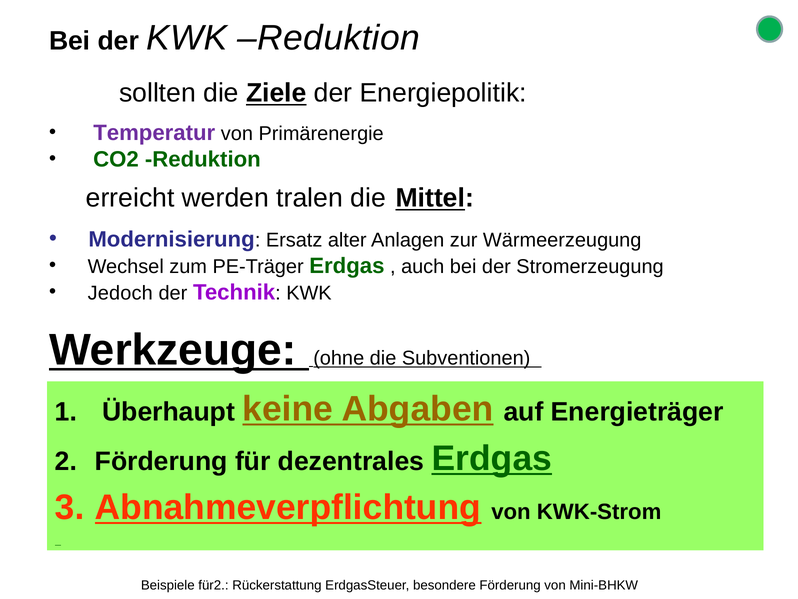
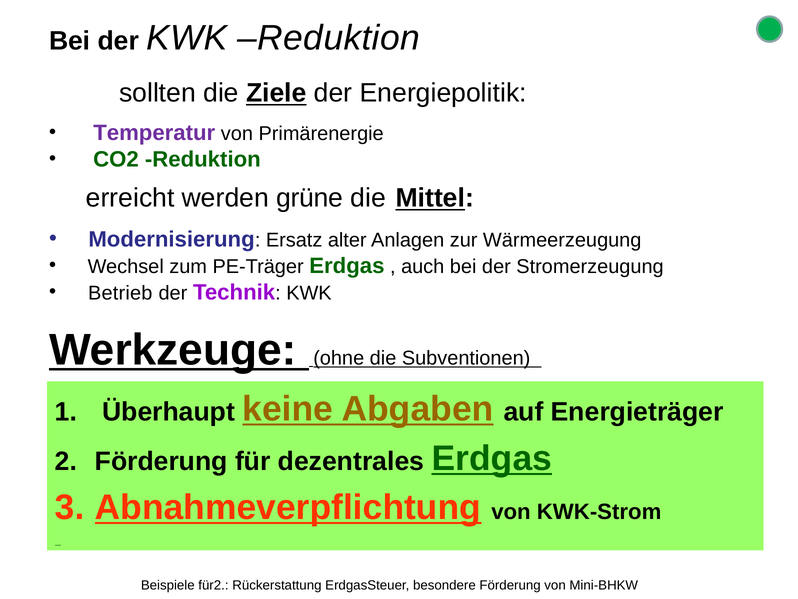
tralen: tralen -> grüne
Jedoch: Jedoch -> Betrieb
